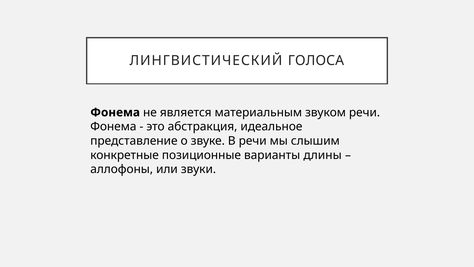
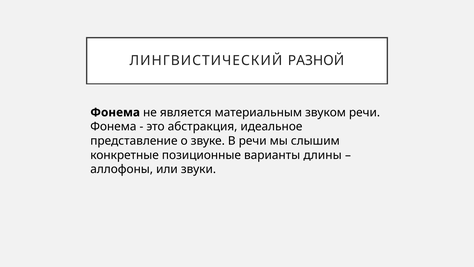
ГОЛОСА: ГОЛОСА -> РАЗНОЙ
